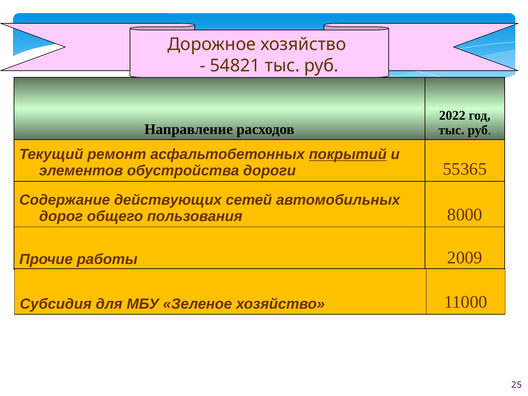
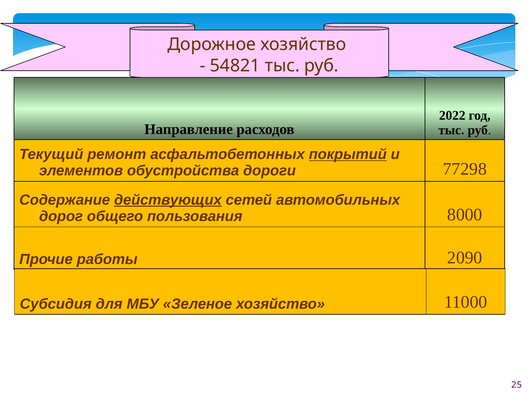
55365: 55365 -> 77298
действующих underline: none -> present
2009: 2009 -> 2090
